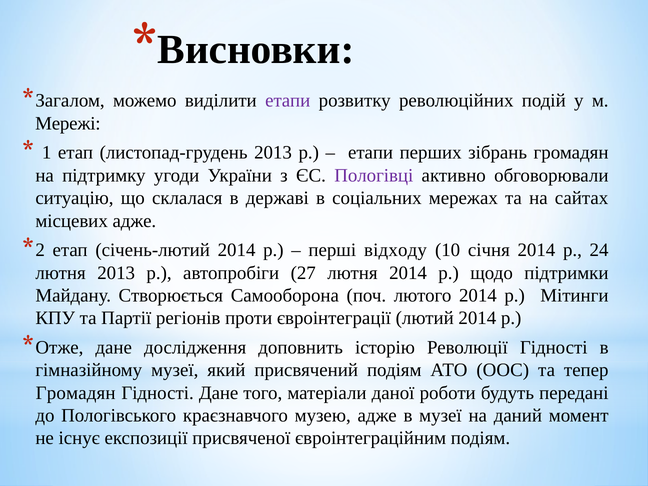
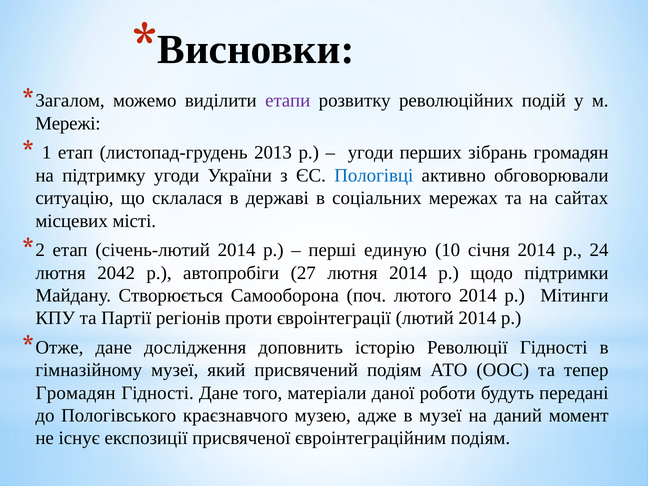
етапи at (371, 153): етапи -> угоди
Пологівці colour: purple -> blue
місцевих адже: адже -> місті
відходу: відходу -> единую
лютня 2013: 2013 -> 2042
